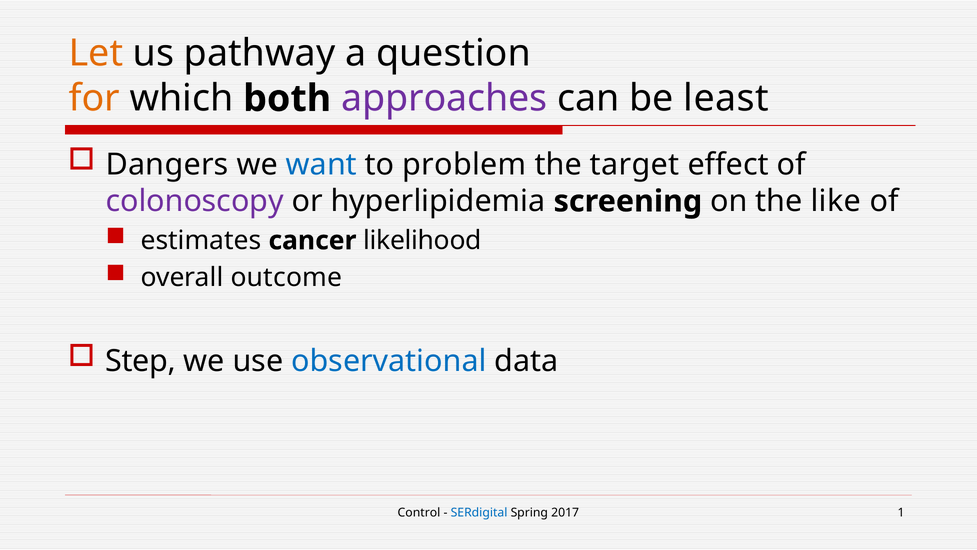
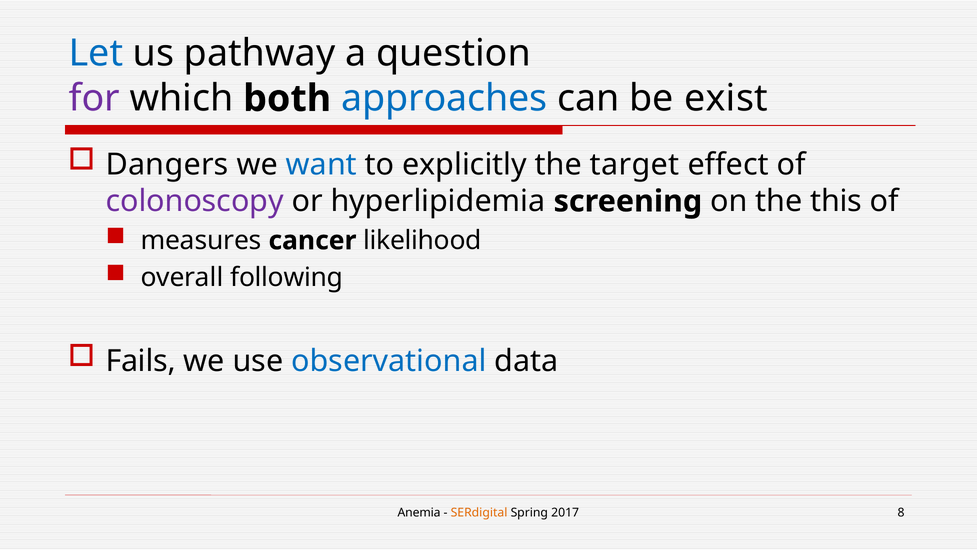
Let colour: orange -> blue
for colour: orange -> purple
approaches colour: purple -> blue
least: least -> exist
problem: problem -> explicitly
like: like -> this
estimates: estimates -> measures
outcome: outcome -> following
Step: Step -> Fails
Control: Control -> Anemia
SERdigital colour: blue -> orange
1: 1 -> 8
